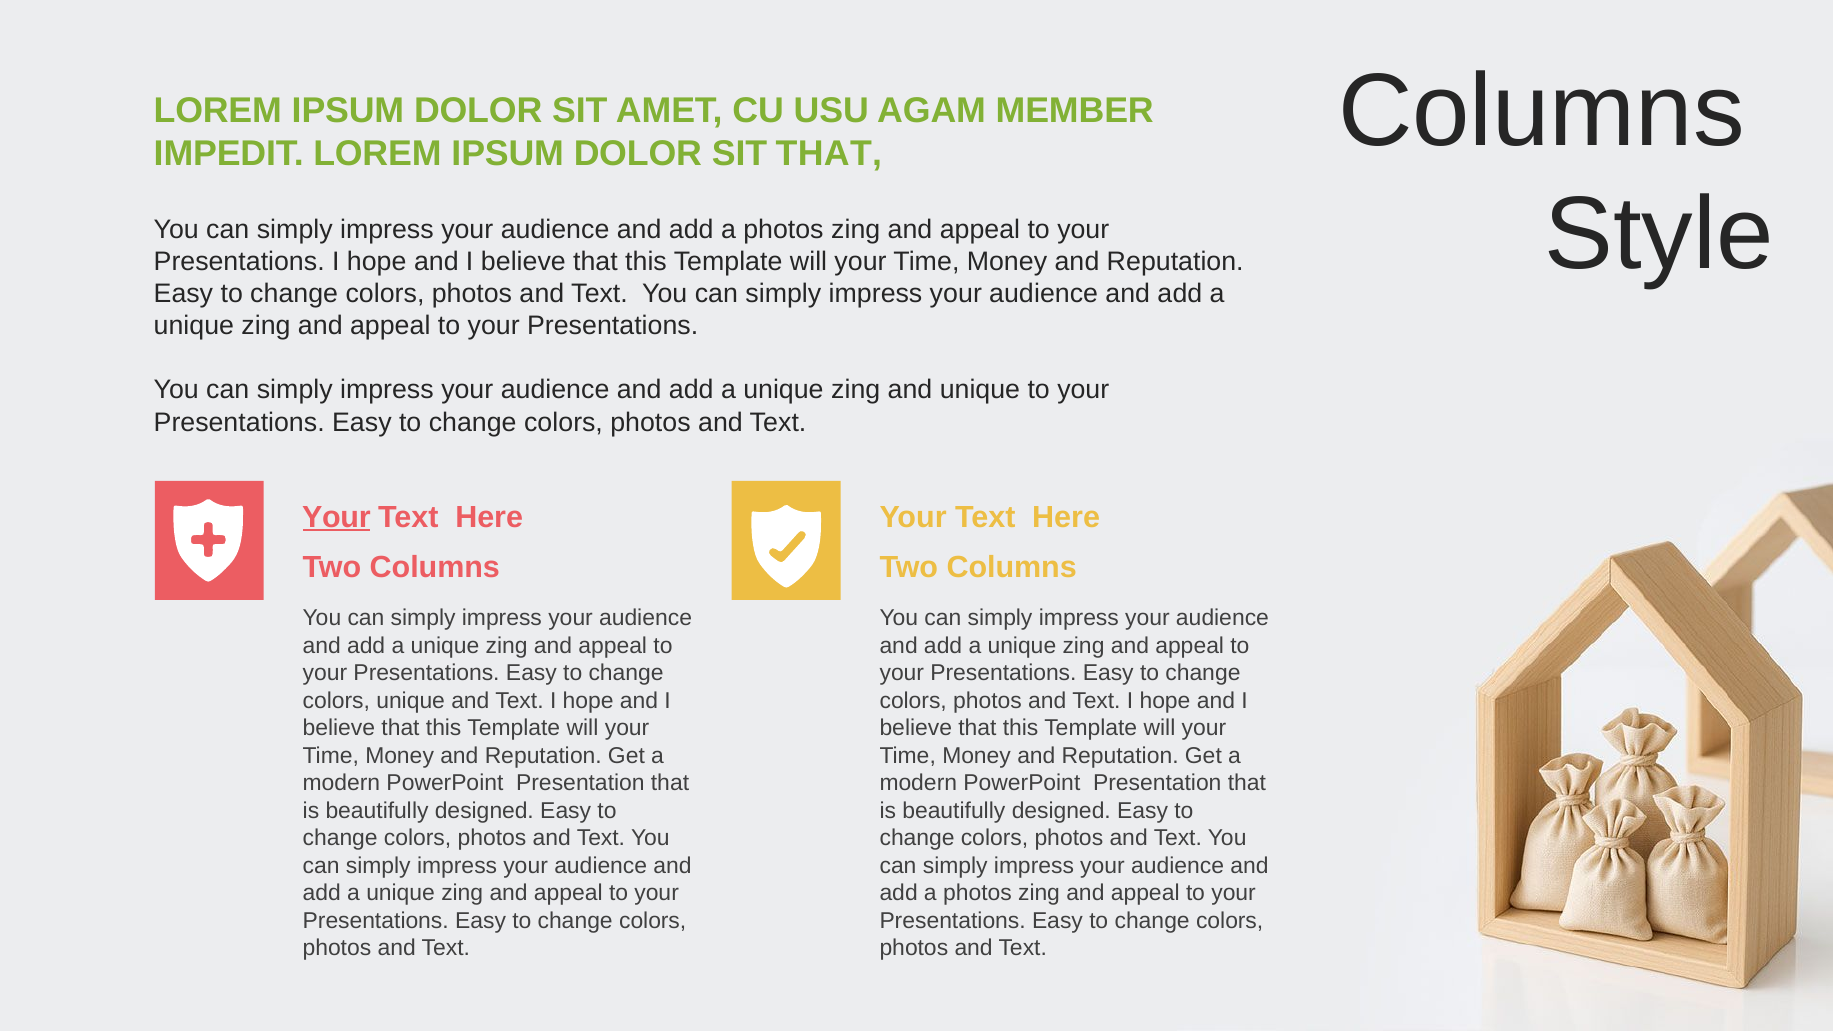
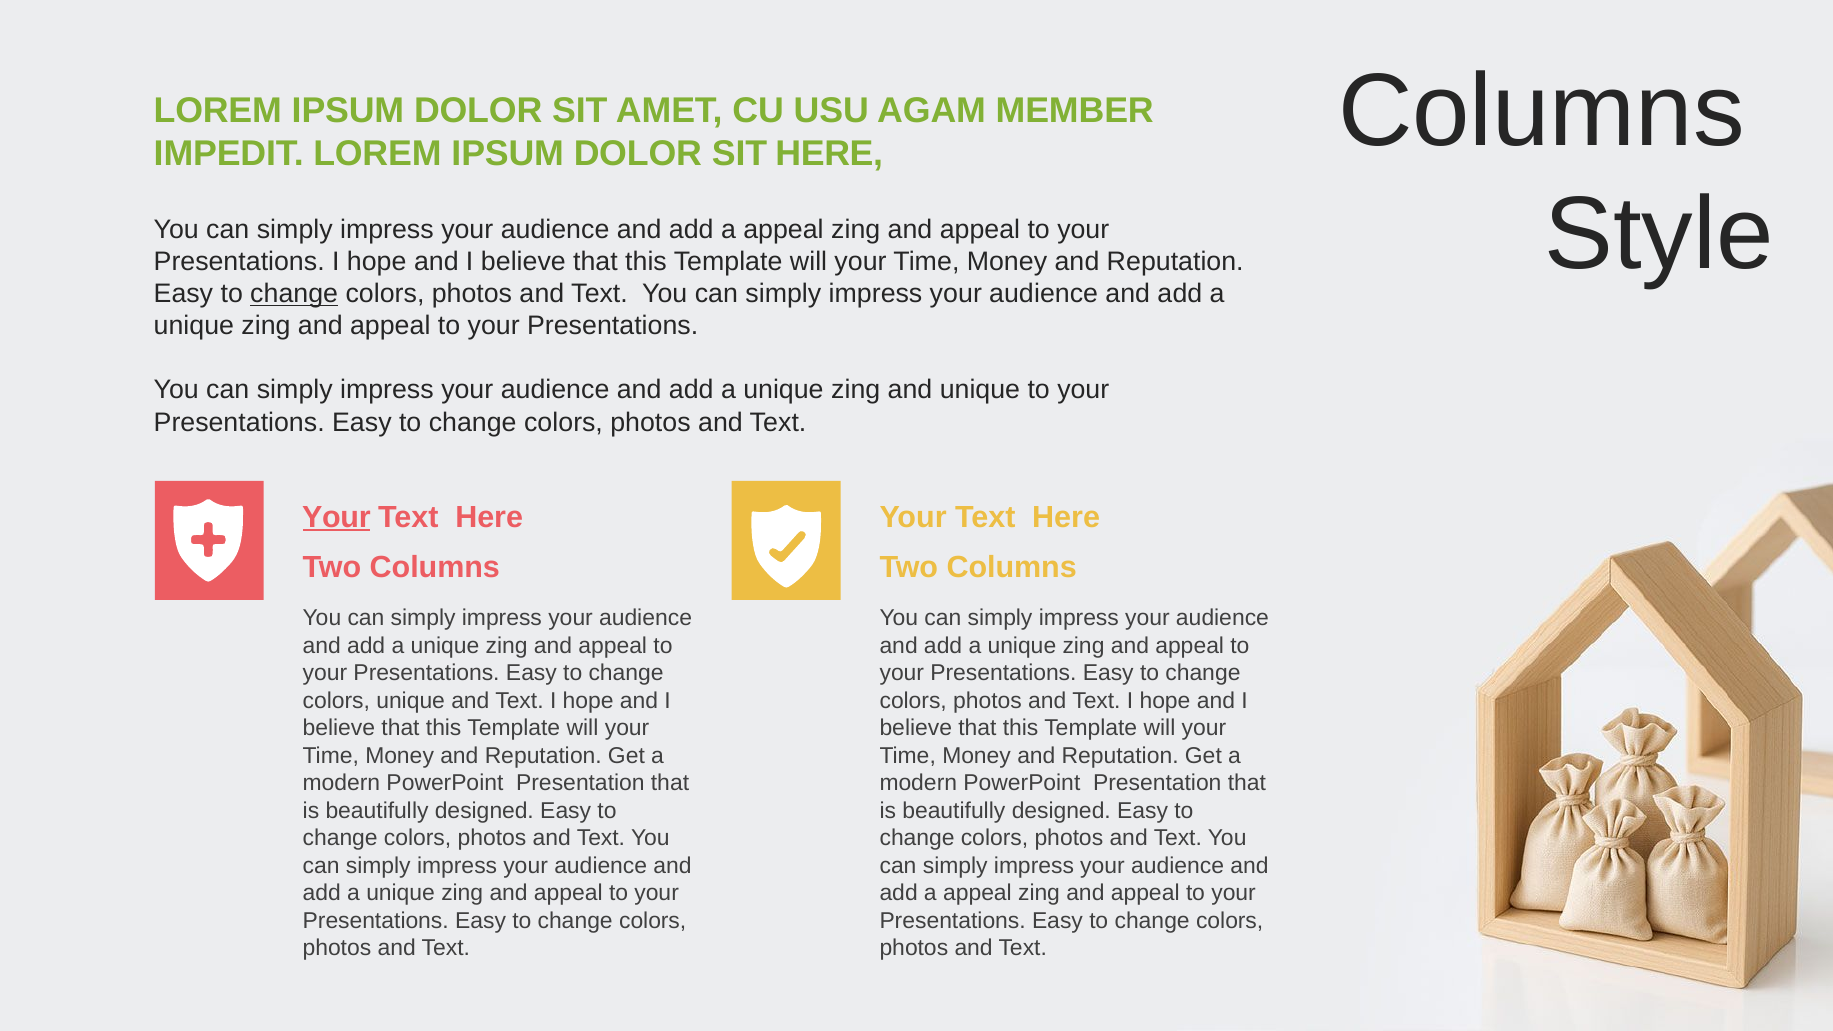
SIT THAT: THAT -> HERE
photos at (783, 230): photos -> appeal
change at (294, 294) underline: none -> present
photos at (977, 893): photos -> appeal
